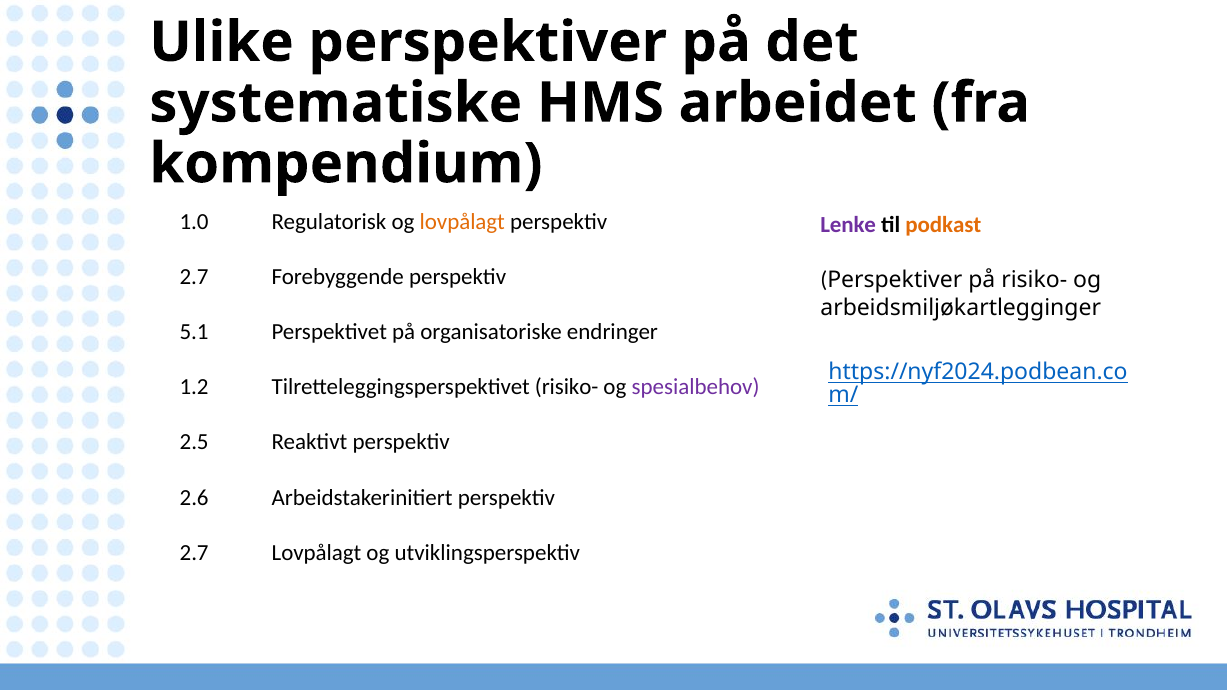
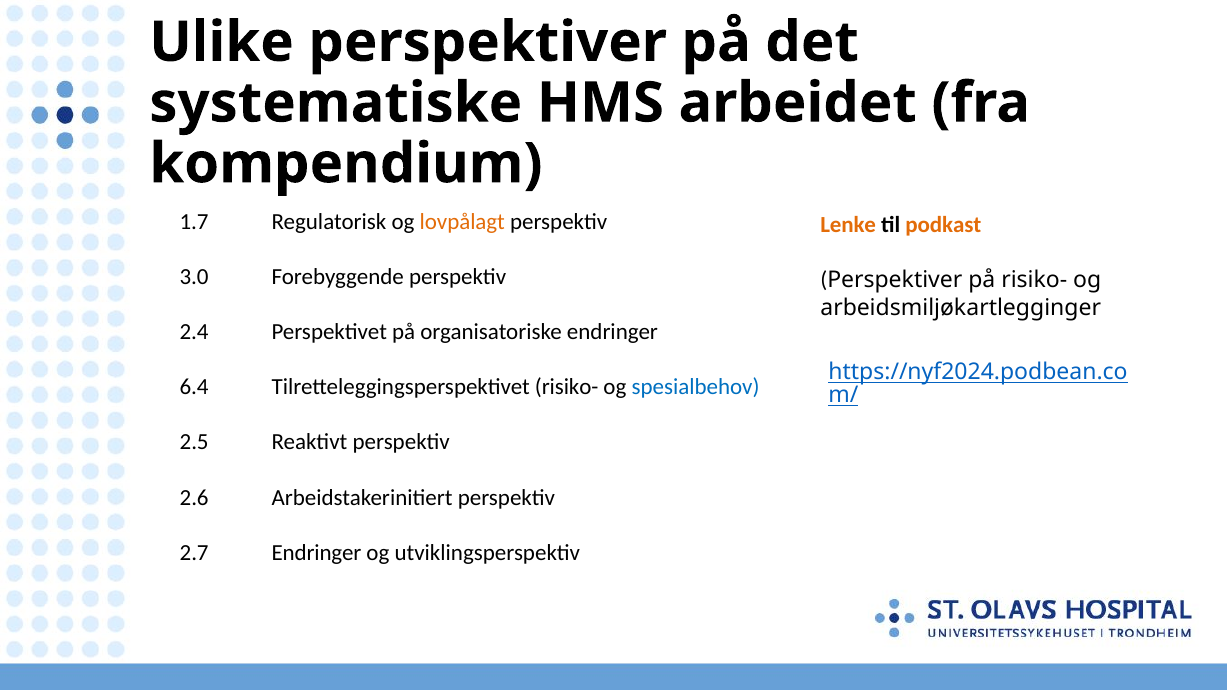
1.0: 1.0 -> 1.7
Lenke colour: purple -> orange
2.7 at (194, 277): 2.7 -> 3.0
5.1: 5.1 -> 2.4
1.2: 1.2 -> 6.4
spesialbehov colour: purple -> blue
2.7 Lovpålagt: Lovpålagt -> Endringer
